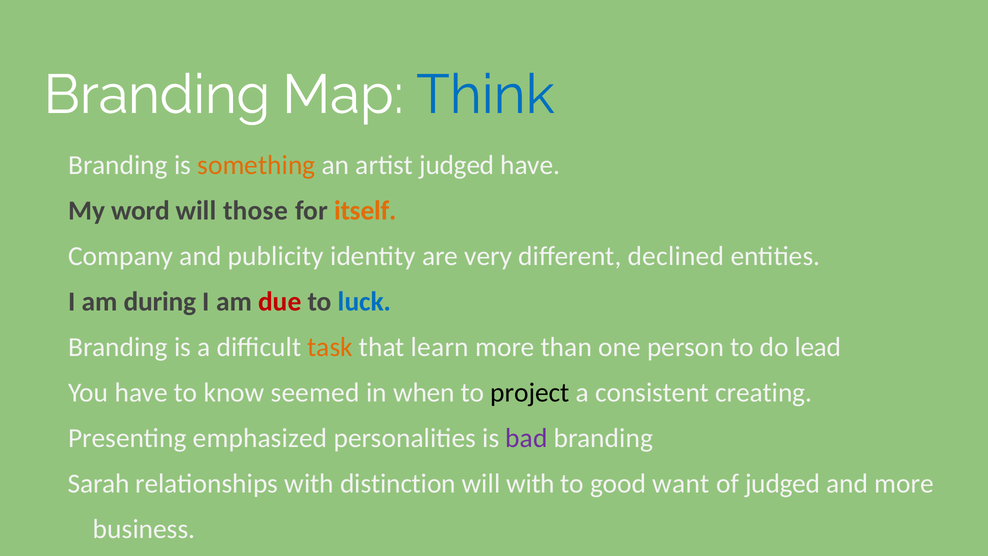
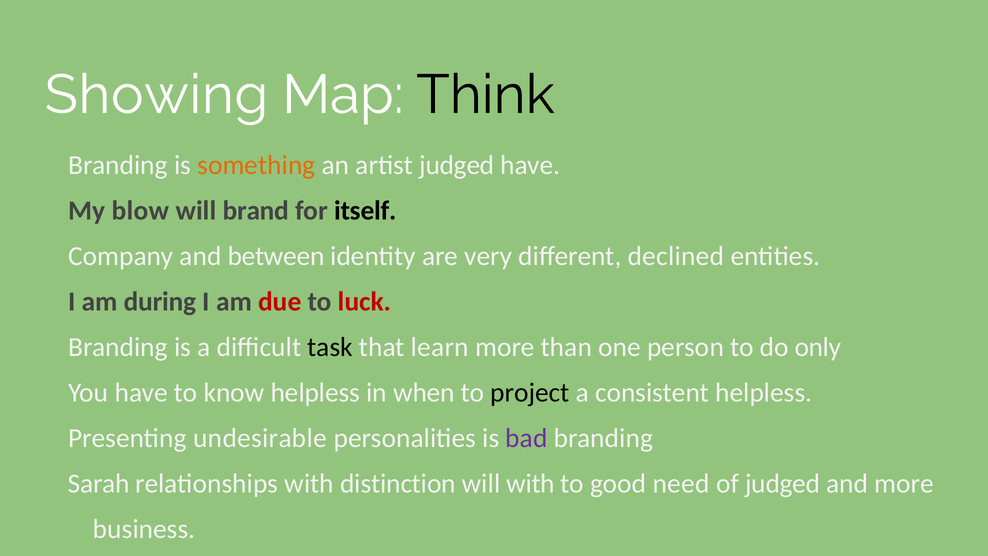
Branding at (157, 95): Branding -> Showing
Think colour: blue -> black
word: word -> blow
those: those -> brand
itself colour: orange -> black
publicity: publicity -> between
luck colour: blue -> red
task colour: orange -> black
lead: lead -> only
know seemed: seemed -> helpless
consistent creating: creating -> helpless
emphasized: emphasized -> undesirable
want: want -> need
